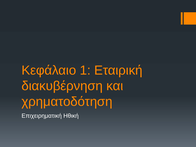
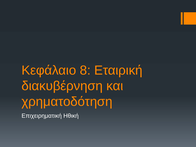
1: 1 -> 8
